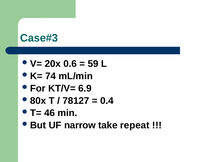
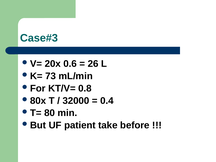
59: 59 -> 26
74: 74 -> 73
6.9: 6.9 -> 0.8
78127: 78127 -> 32000
46: 46 -> 80
narrow: narrow -> patient
repeat: repeat -> before
